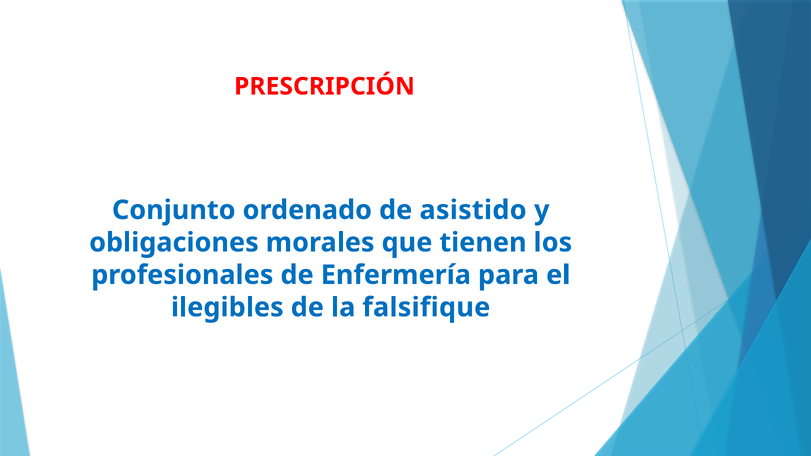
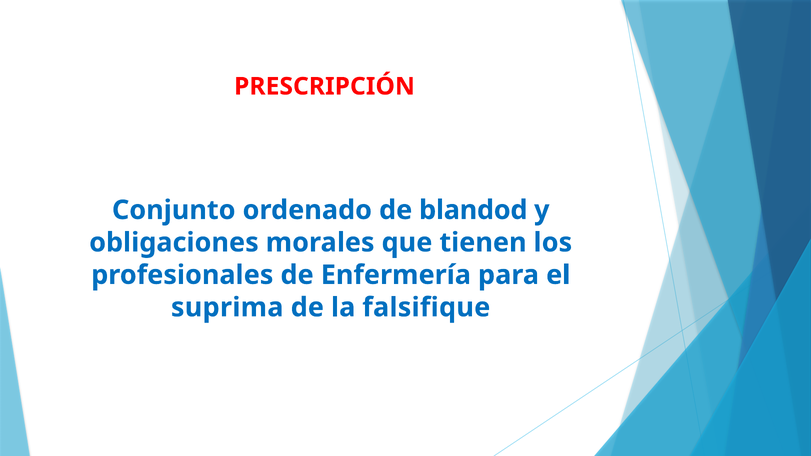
asistido: asistido -> blandod
ilegibles: ilegibles -> suprima
